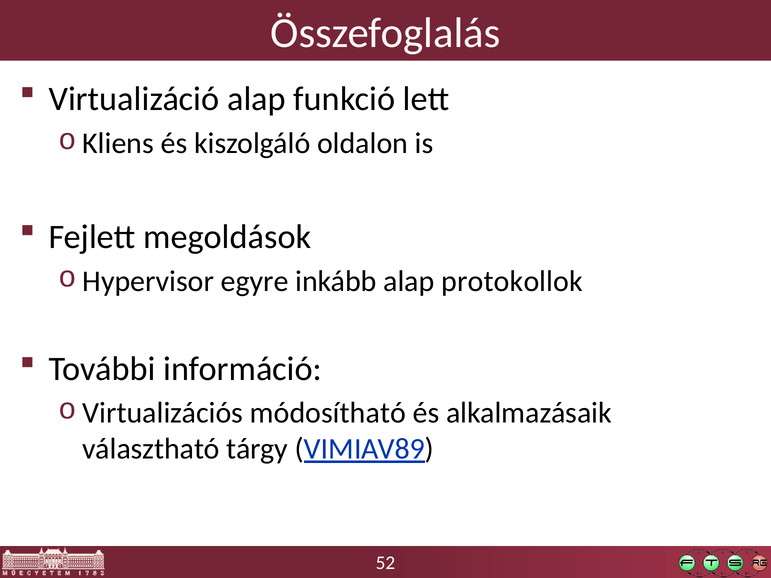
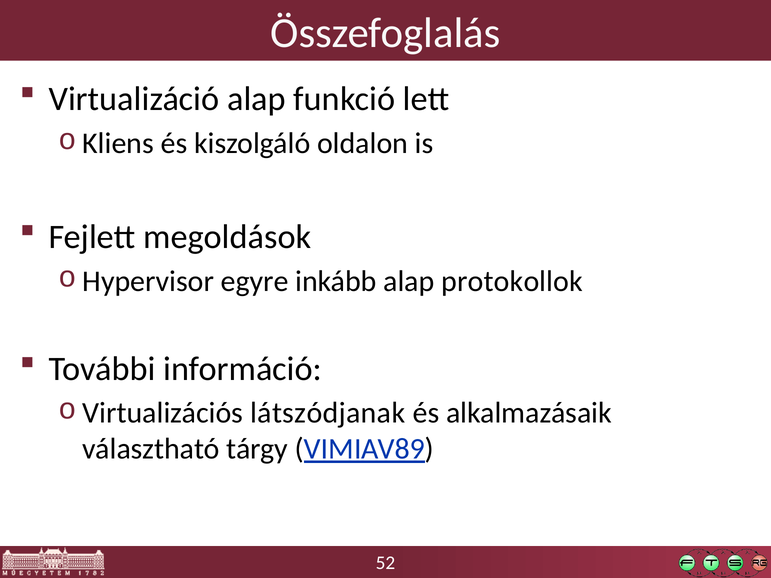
módosítható: módosítható -> látszódjanak
